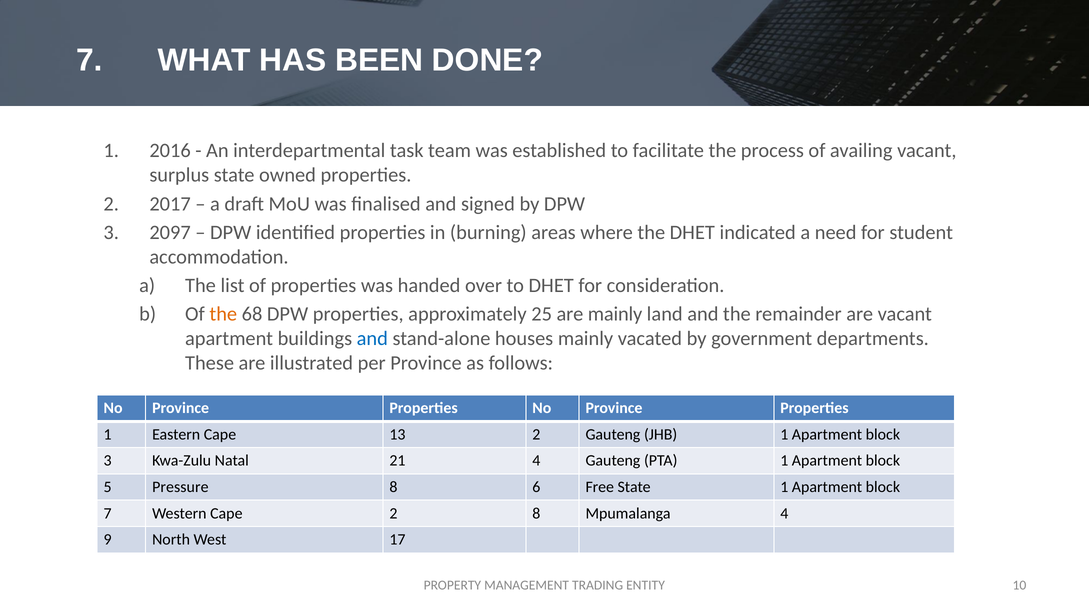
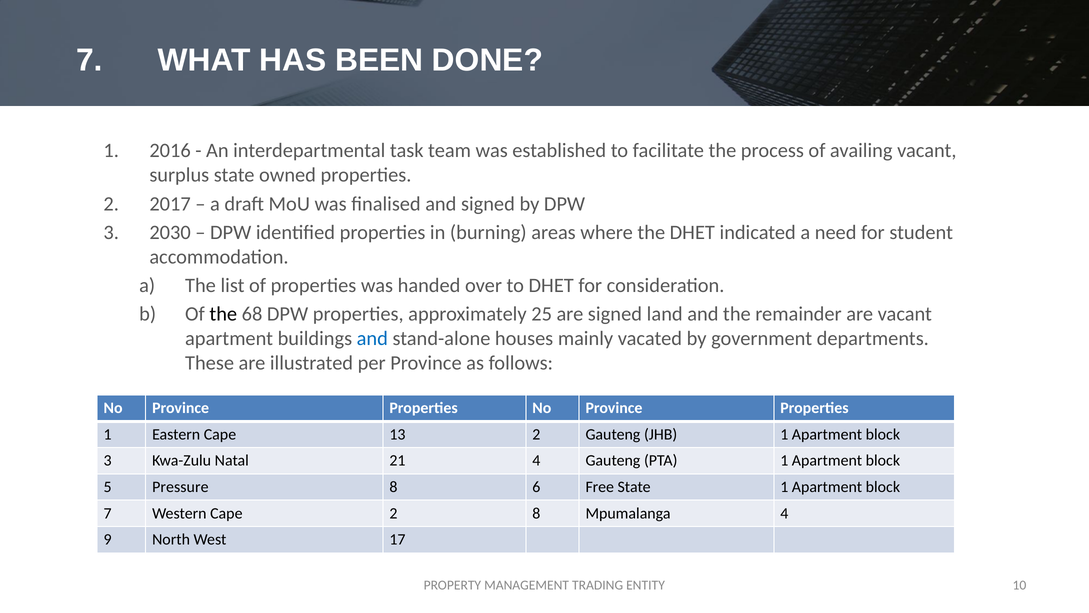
2097: 2097 -> 2030
the at (223, 314) colour: orange -> black
are mainly: mainly -> signed
